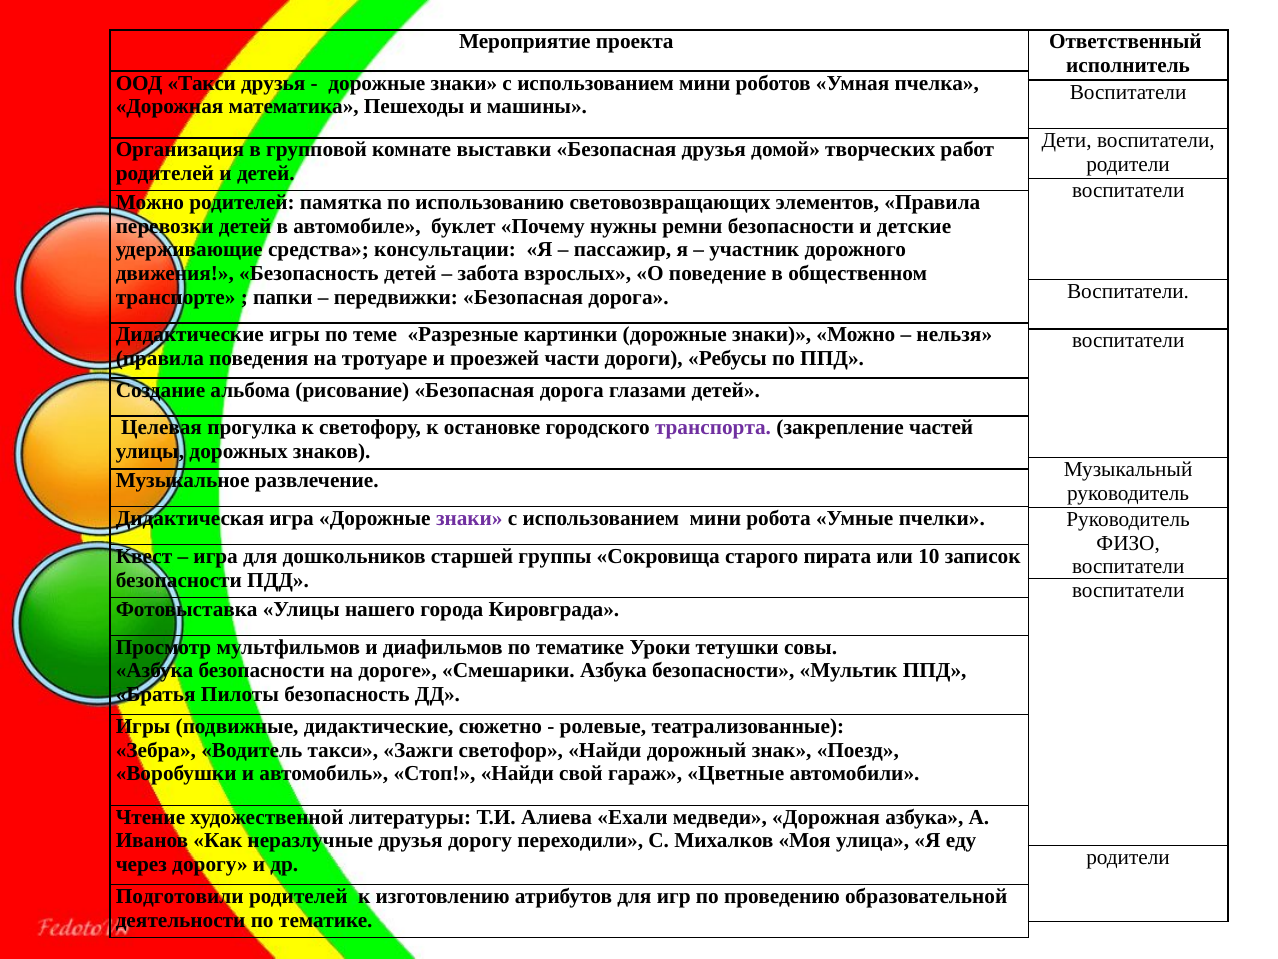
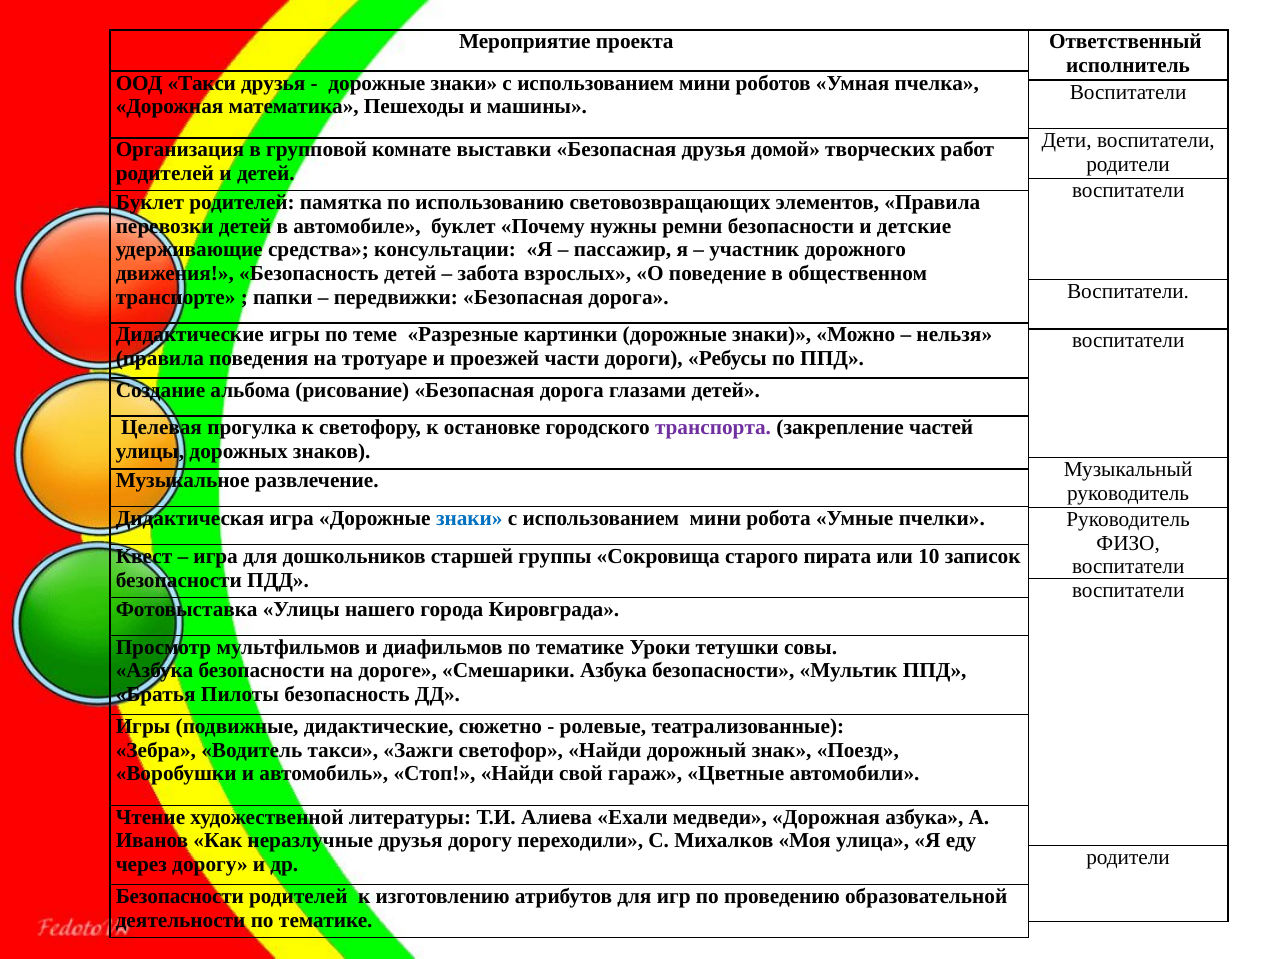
Можно at (150, 202): Можно -> Буклет
знаки at (469, 518) colour: purple -> blue
Подготовили at (180, 896): Подготовили -> Безопасности
